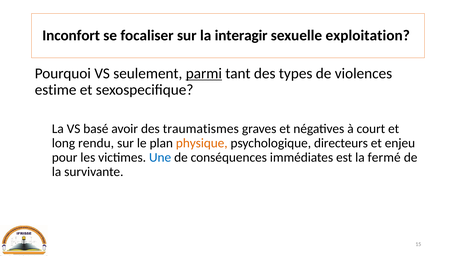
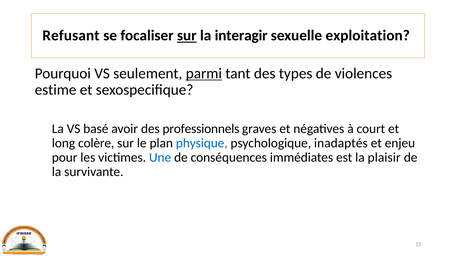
Inconfort: Inconfort -> Refusant
sur at (187, 36) underline: none -> present
traumatismes: traumatismes -> professionnels
rendu: rendu -> colère
physique colour: orange -> blue
directeurs: directeurs -> inadaptés
fermé: fermé -> plaisir
